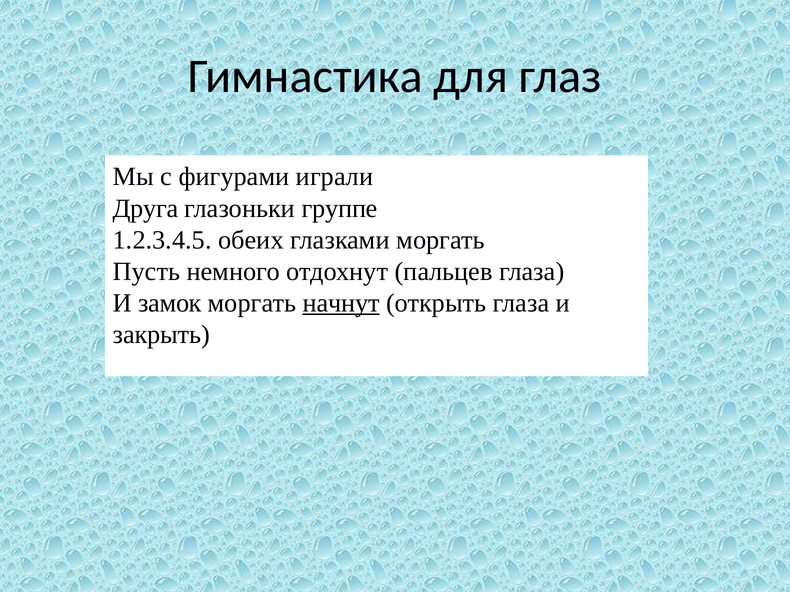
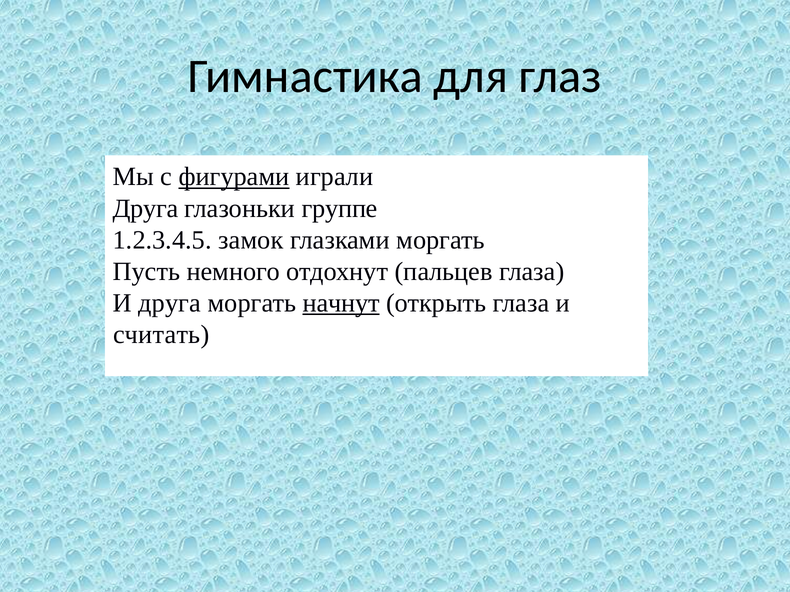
фигурами underline: none -> present
обеих: обеих -> замок
И замок: замок -> друга
закрыть: закрыть -> считать
